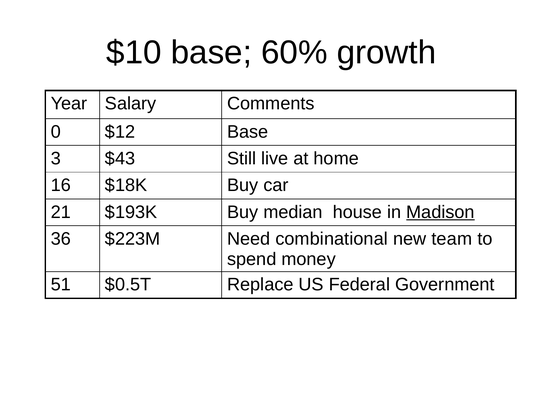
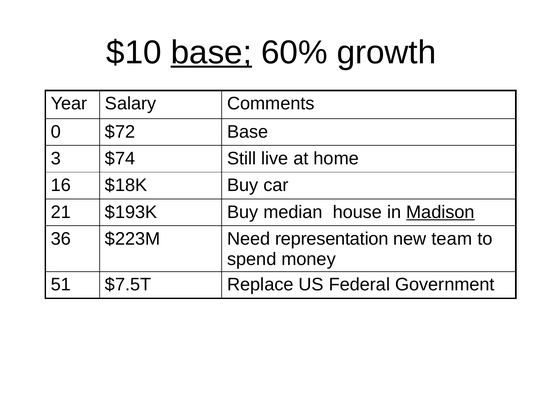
base at (211, 53) underline: none -> present
$12: $12 -> $72
$43: $43 -> $74
combinational: combinational -> representation
$0.5T: $0.5T -> $7.5T
